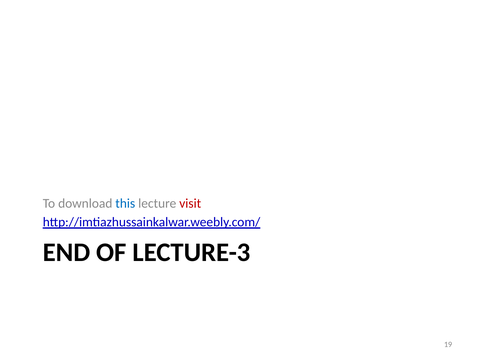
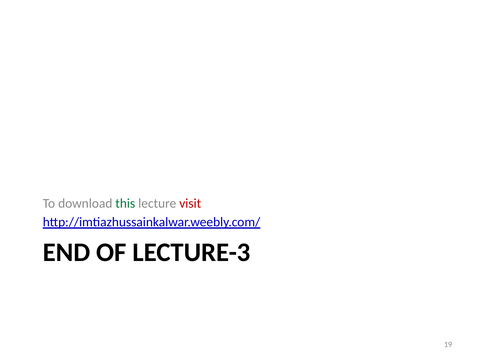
this colour: blue -> green
